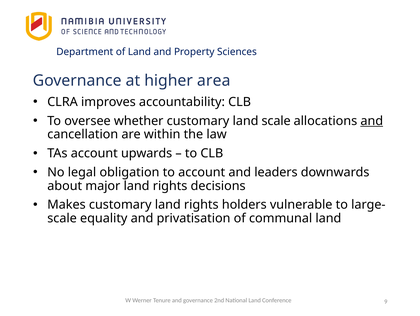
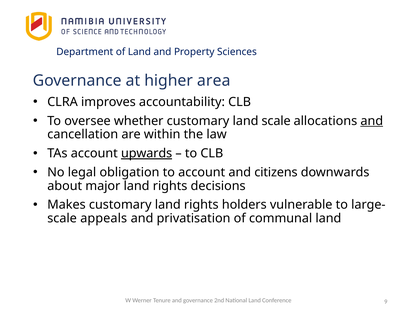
upwards underline: none -> present
leaders: leaders -> citizens
equality: equality -> appeals
